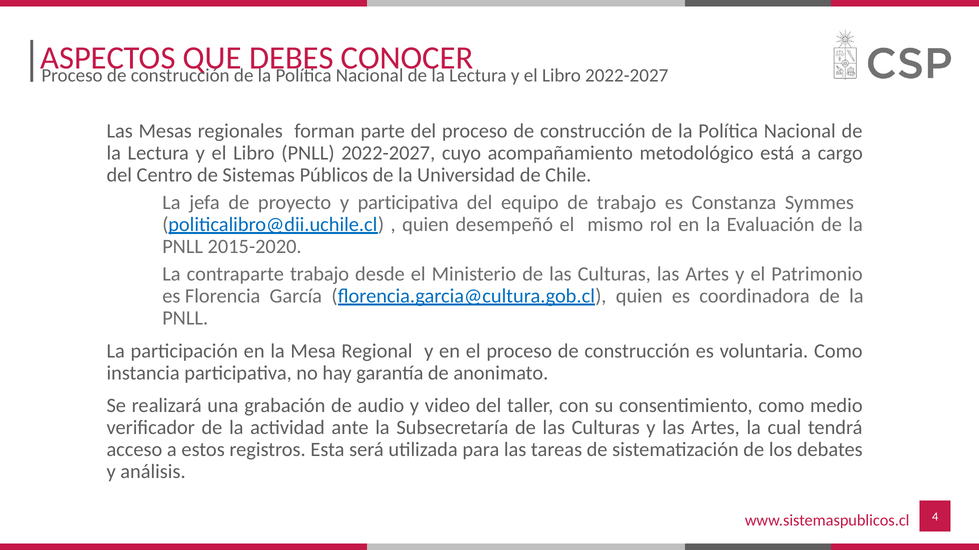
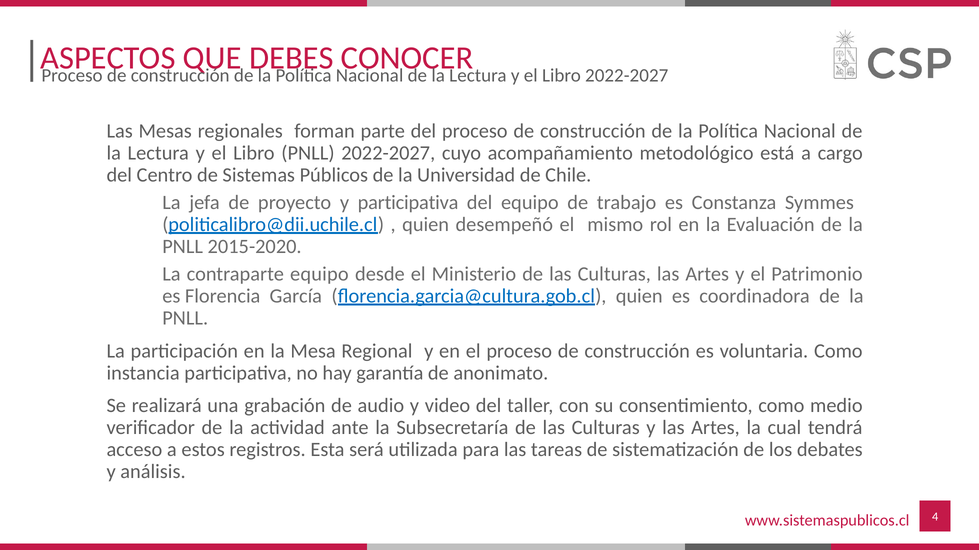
contraparte trabajo: trabajo -> equipo
